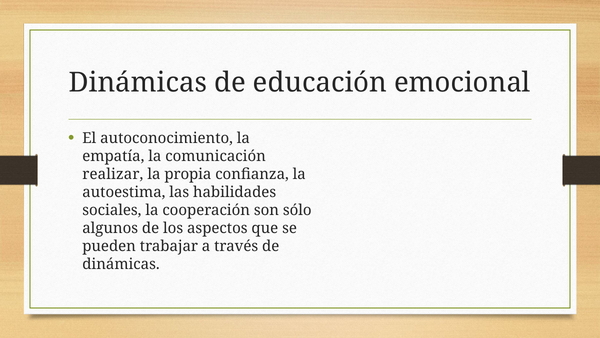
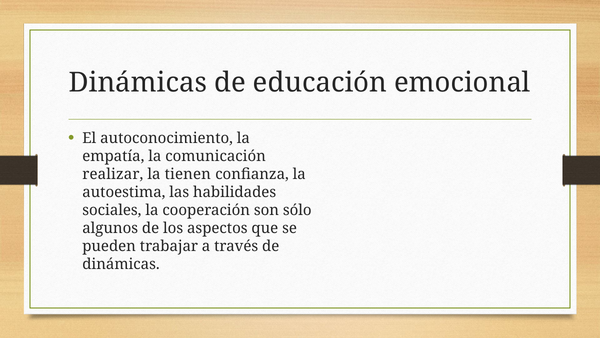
propia: propia -> tienen
